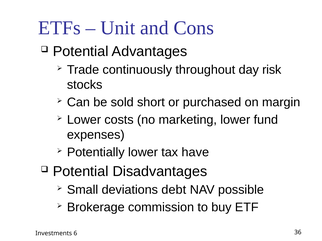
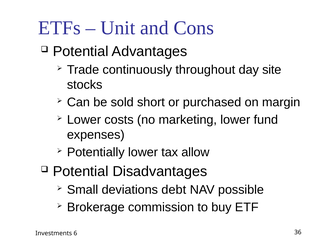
risk: risk -> site
have: have -> allow
